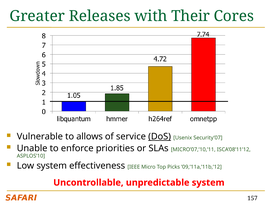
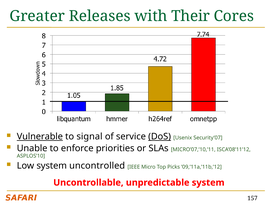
Vulnerable underline: none -> present
allows: allows -> signal
effectiveness: effectiveness -> uncontrolled
